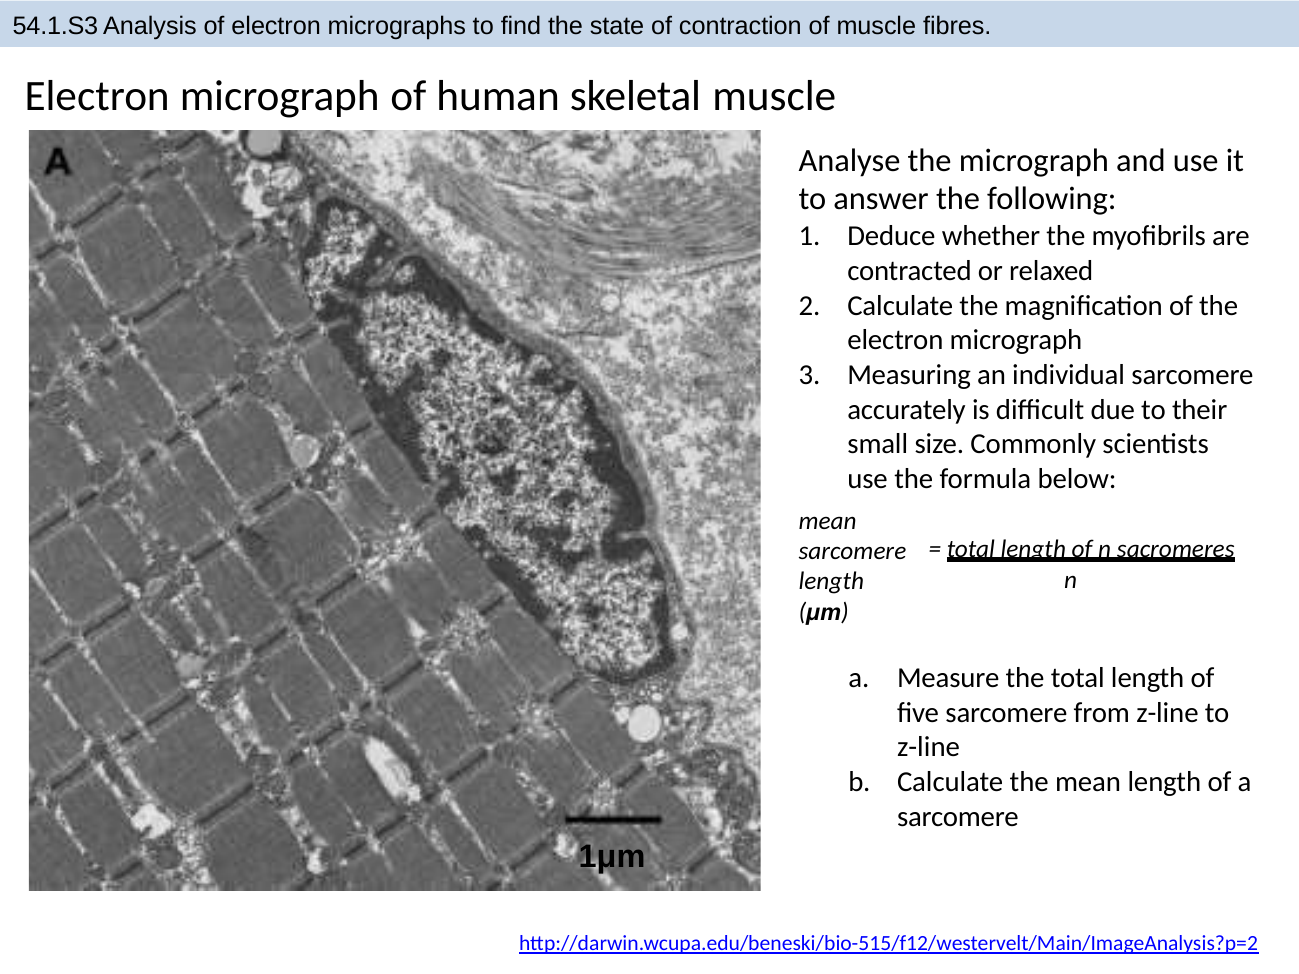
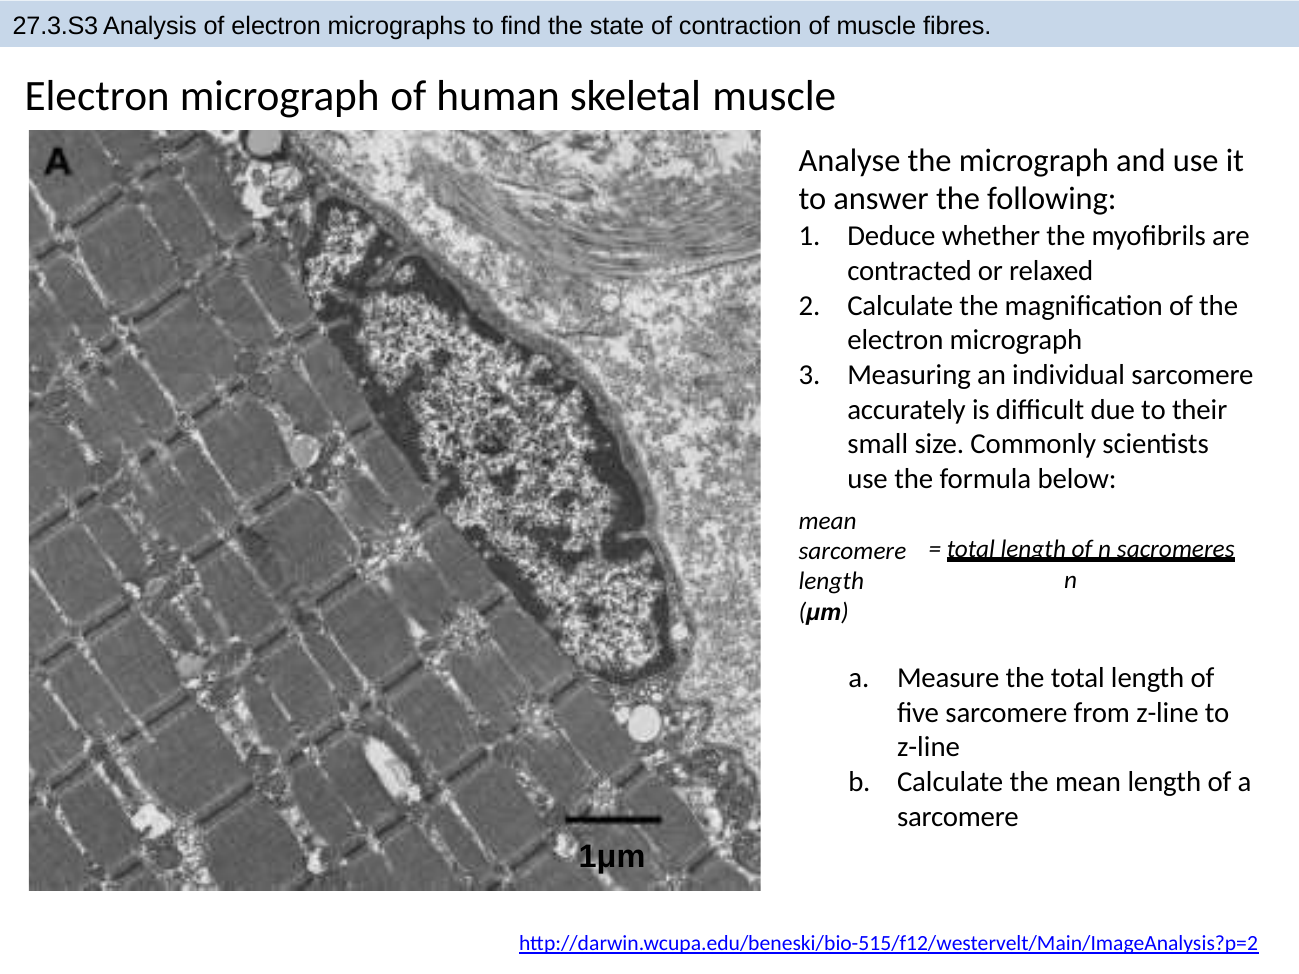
54.1.S3: 54.1.S3 -> 27.3.S3
